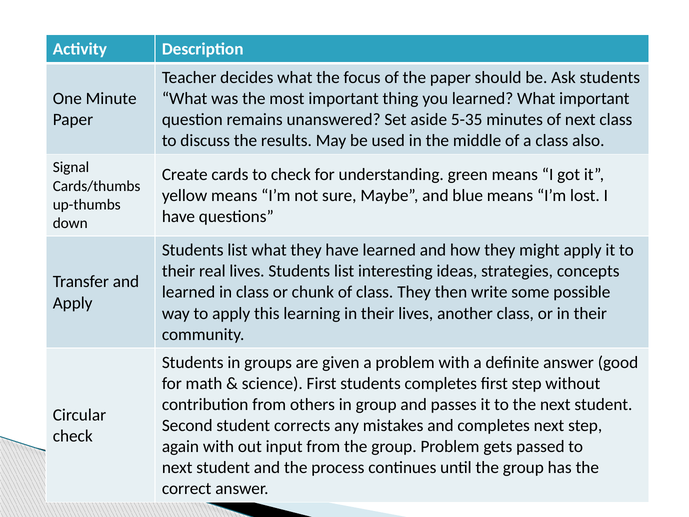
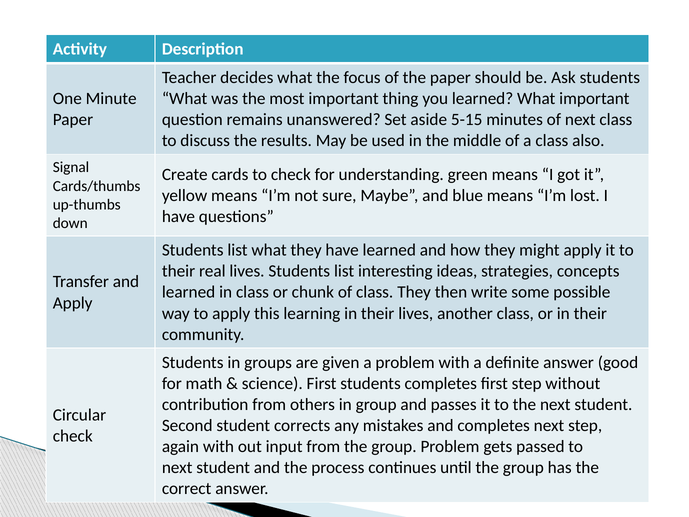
5-35: 5-35 -> 5-15
